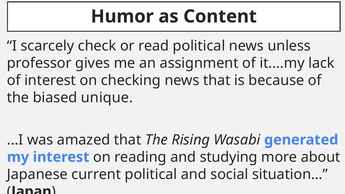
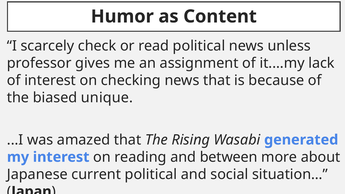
studying: studying -> between
